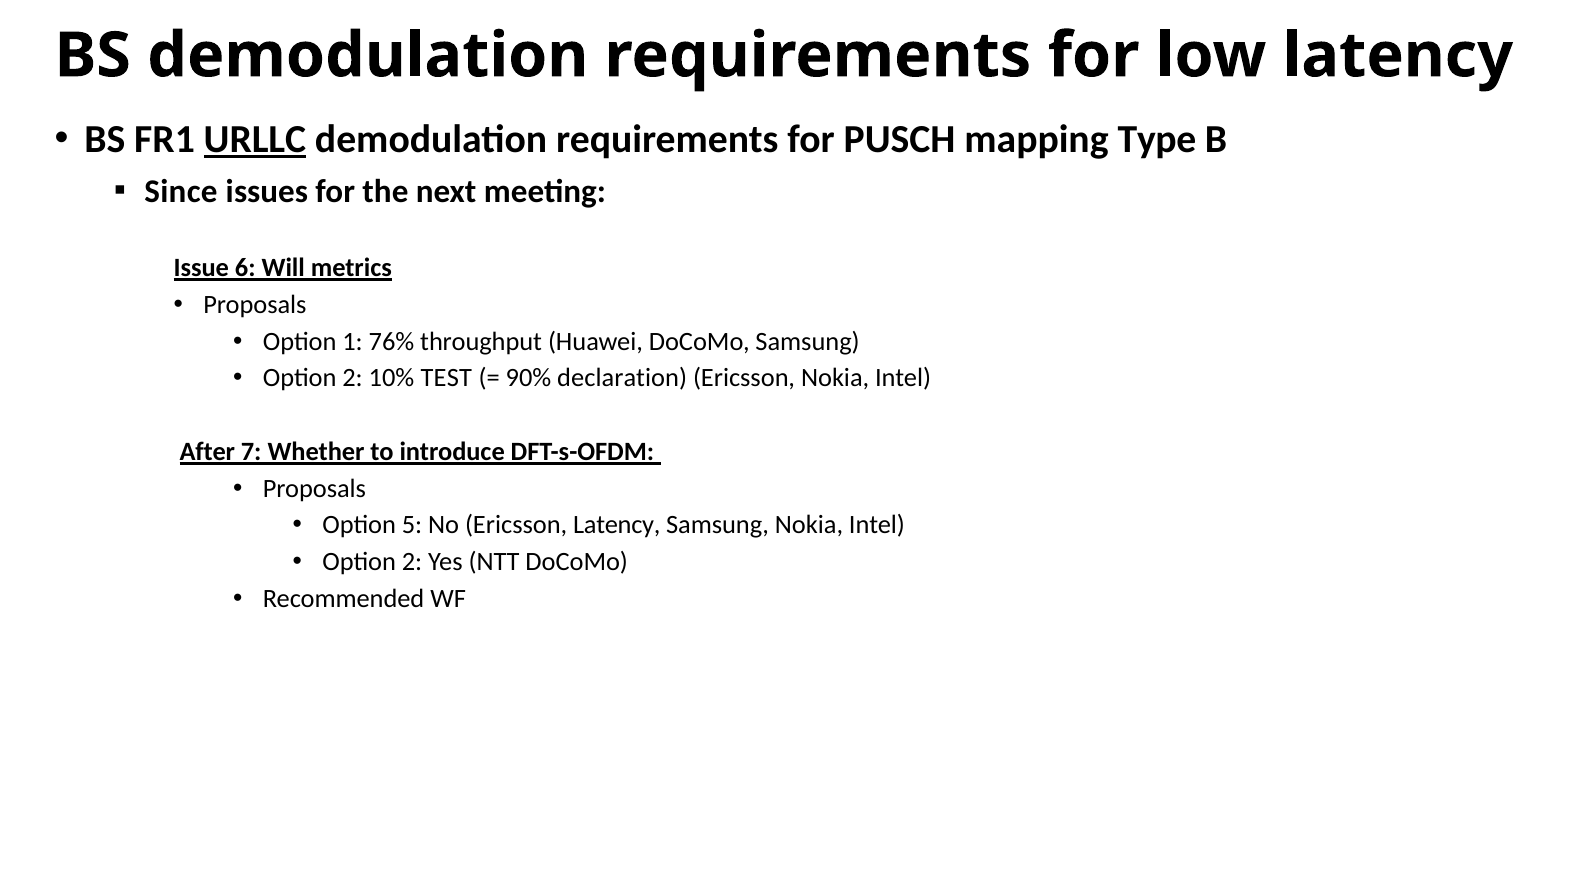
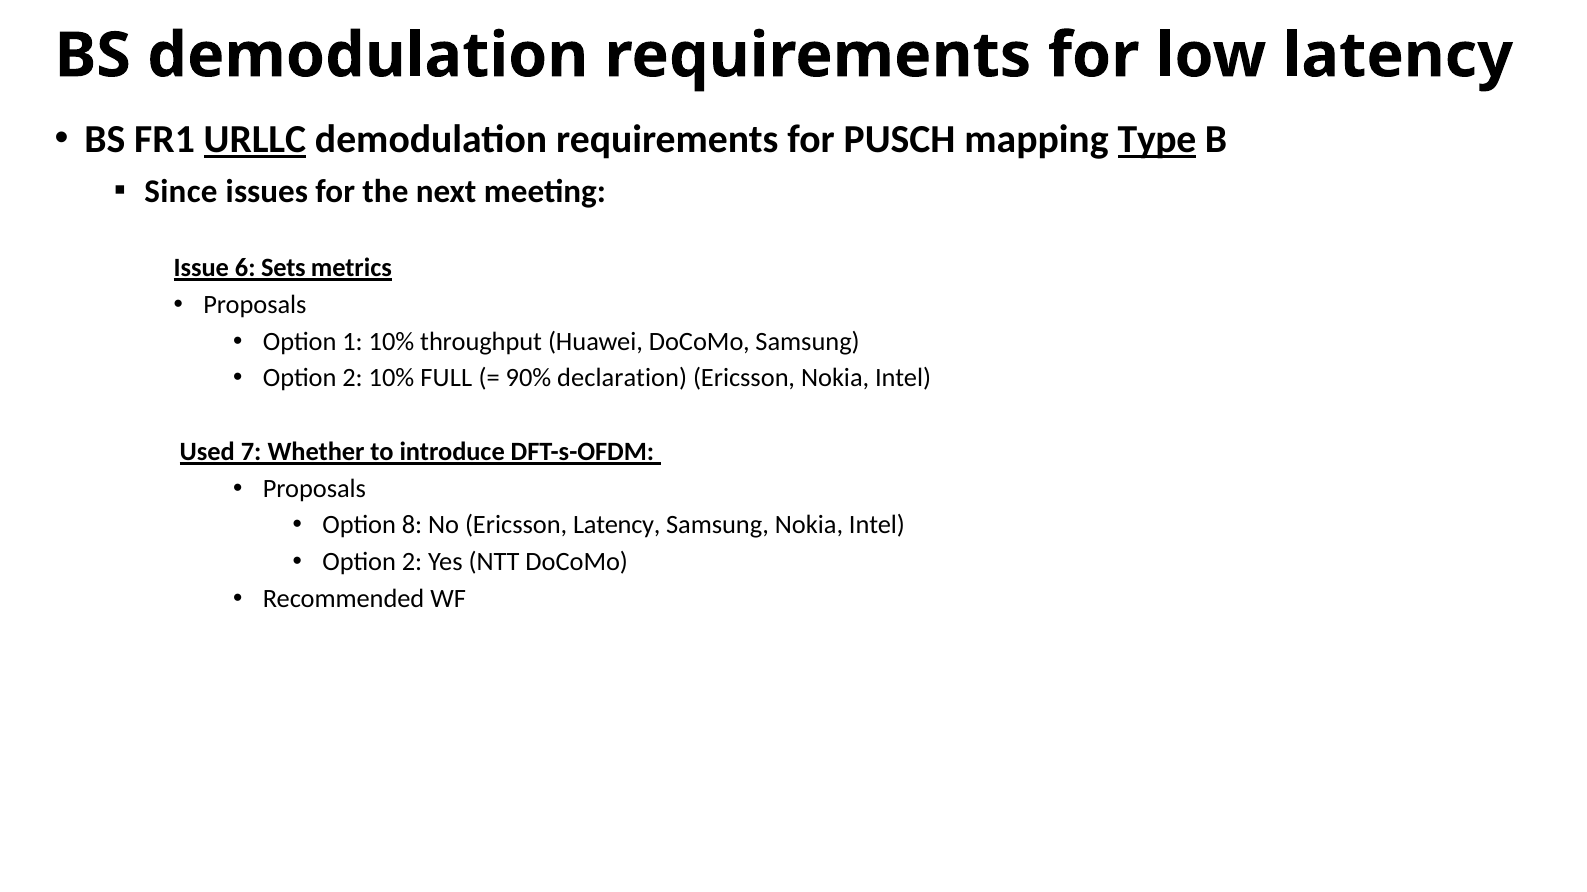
Type underline: none -> present
Will: Will -> Sets
1 76%: 76% -> 10%
TEST: TEST -> FULL
After: After -> Used
5: 5 -> 8
